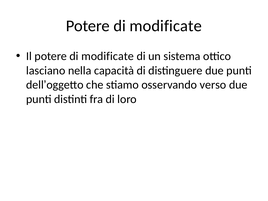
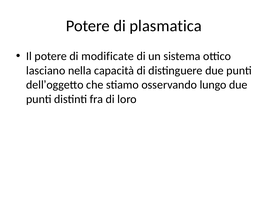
modificate at (166, 26): modificate -> plasmatica
verso: verso -> lungo
